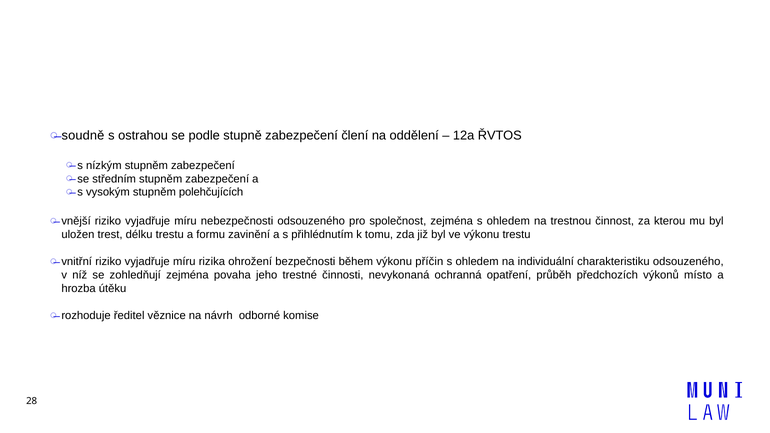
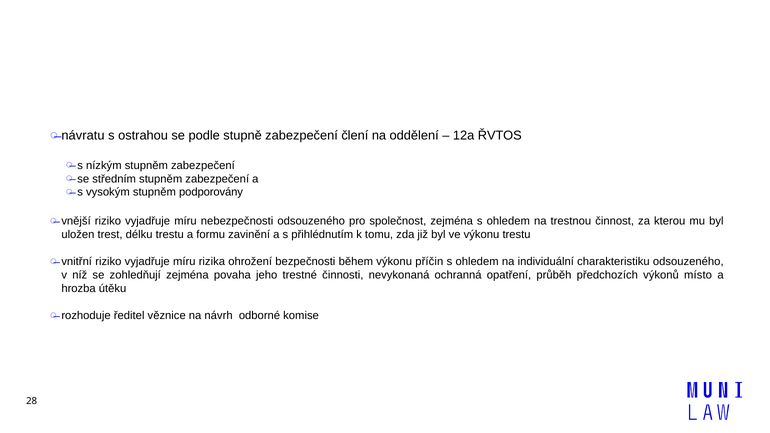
soudně: soudně -> návratu
polehčujících: polehčujících -> podporovány
